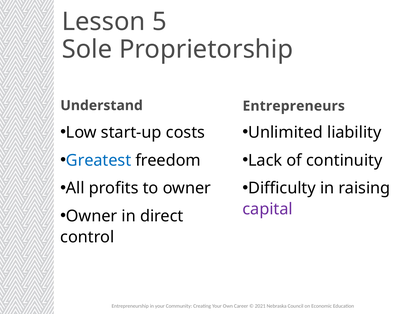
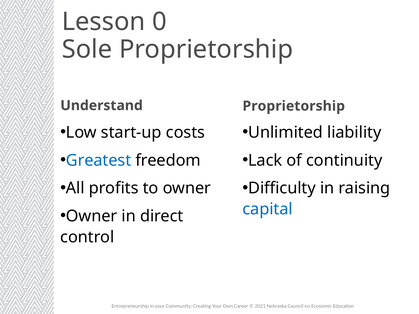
5: 5 -> 0
Entrepreneurs at (294, 106): Entrepreneurs -> Proprietorship
capital colour: purple -> blue
